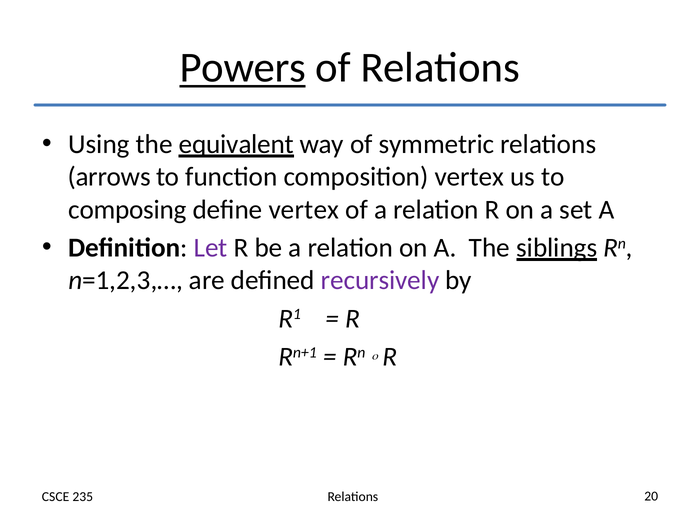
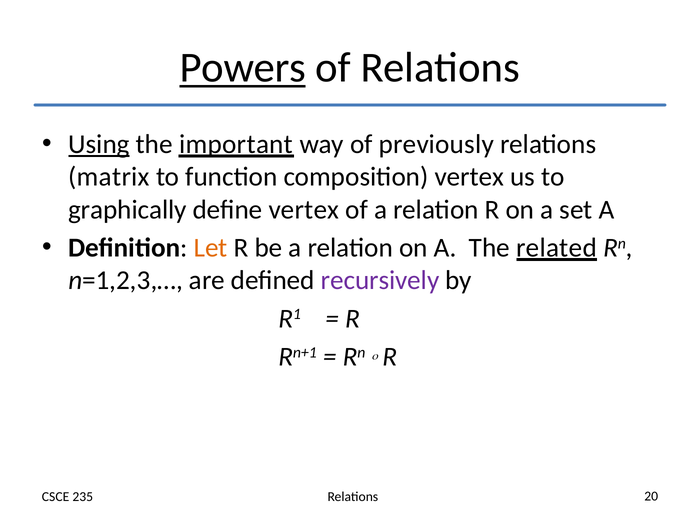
Using underline: none -> present
equivalent: equivalent -> important
symmetric: symmetric -> previously
arrows: arrows -> matrix
composing: composing -> graphically
Let colour: purple -> orange
siblings: siblings -> related
